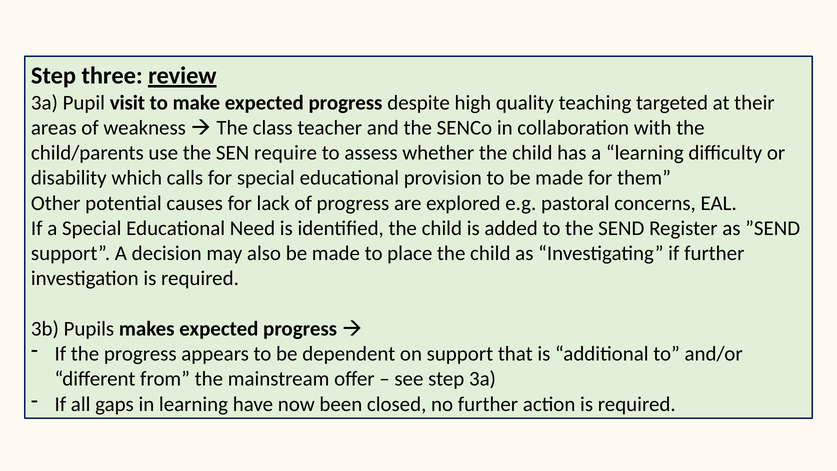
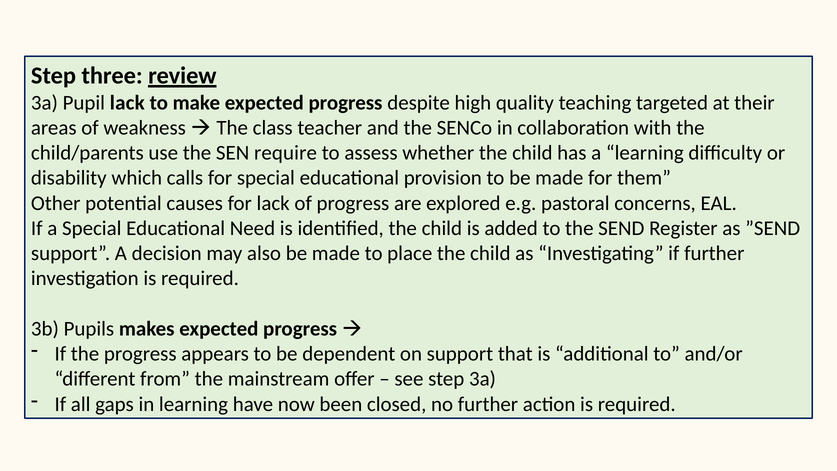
Pupil visit: visit -> lack
